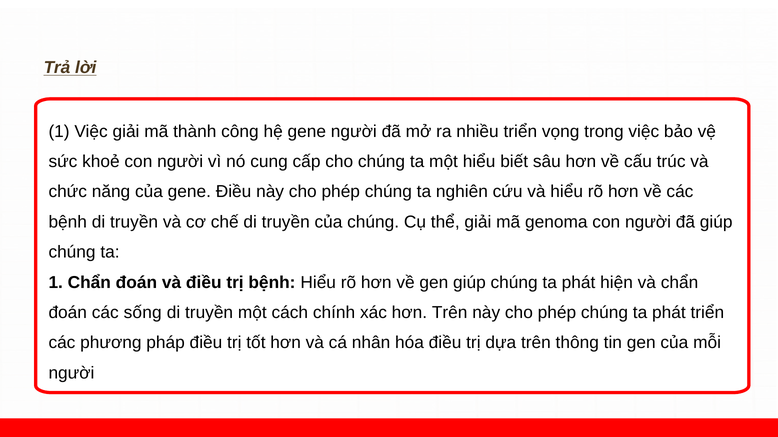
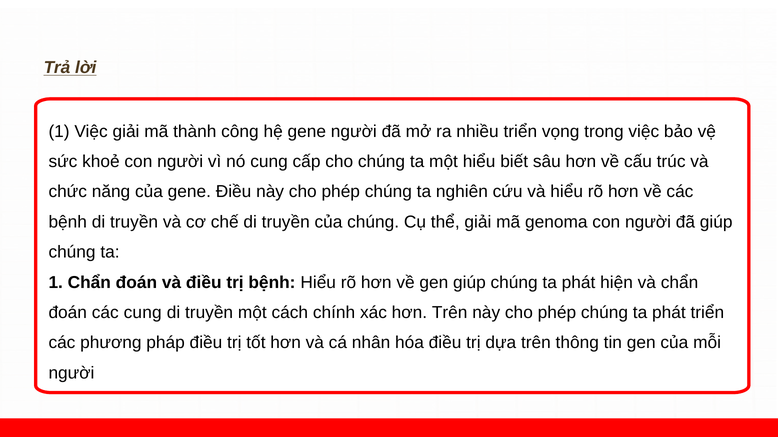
các sống: sống -> cung
